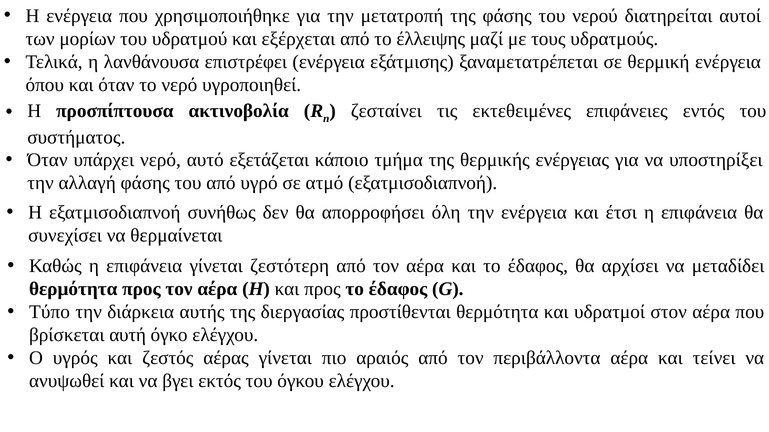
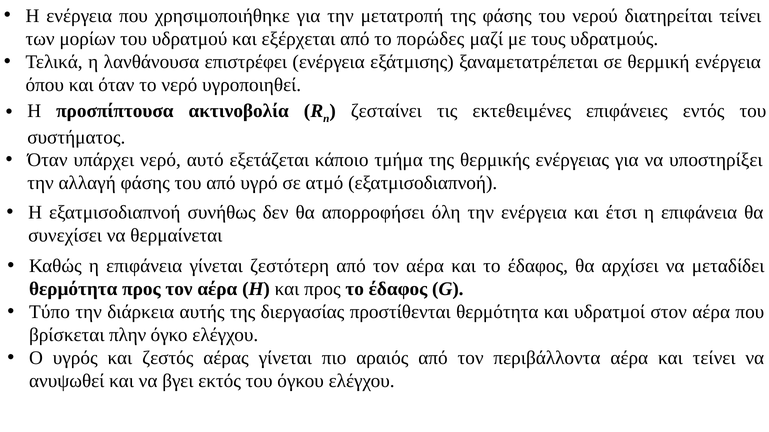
διατηρείται αυτοί: αυτοί -> τείνει
έλλειψης: έλλειψης -> πορώδες
αυτή: αυτή -> πλην
